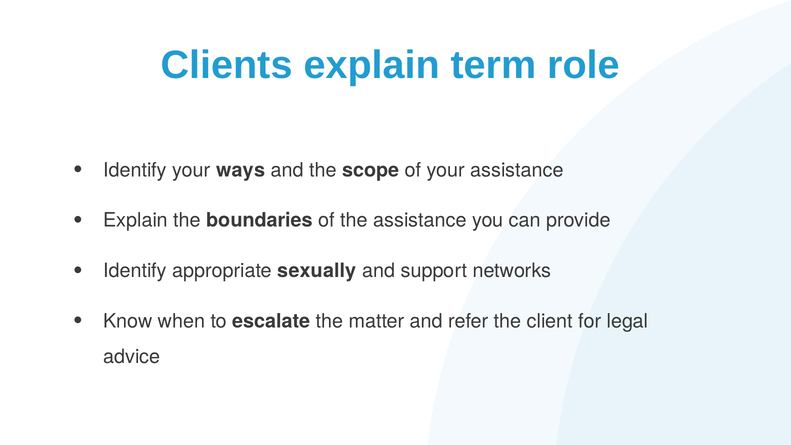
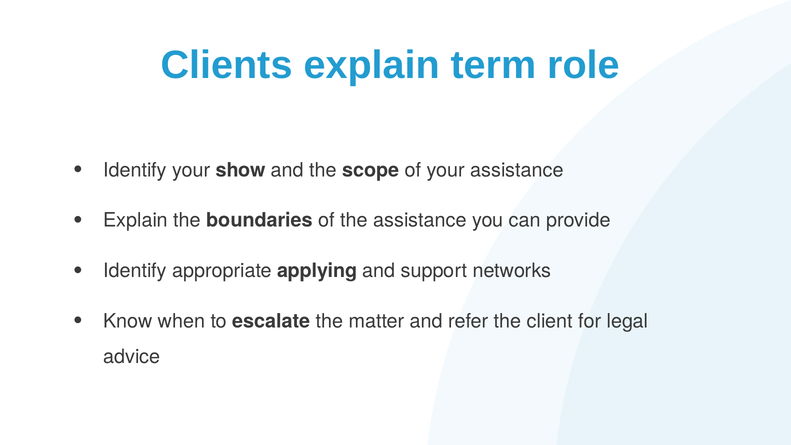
ways: ways -> show
sexually: sexually -> applying
